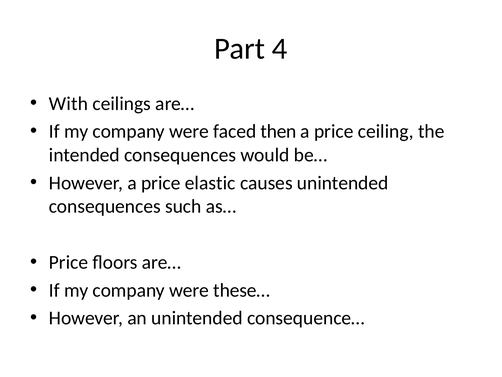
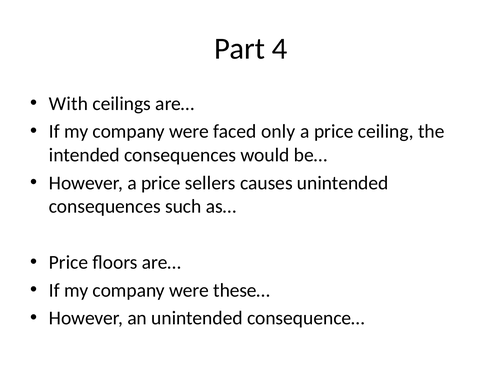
then: then -> only
elastic: elastic -> sellers
